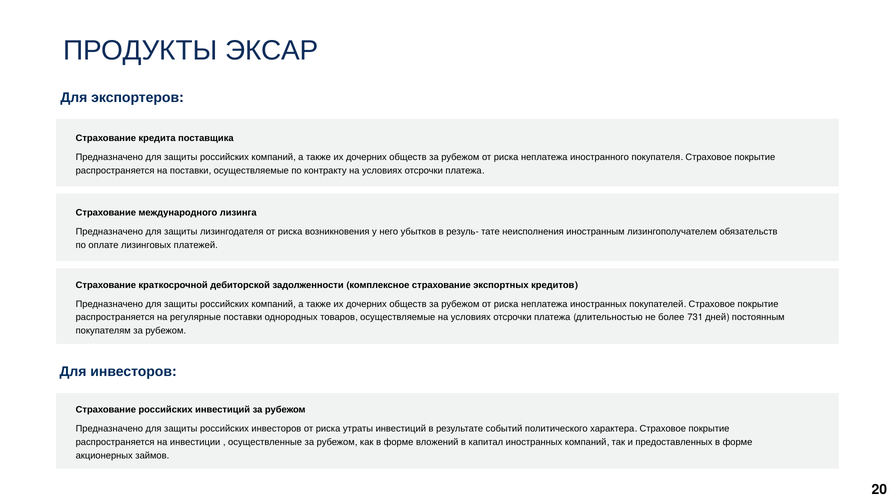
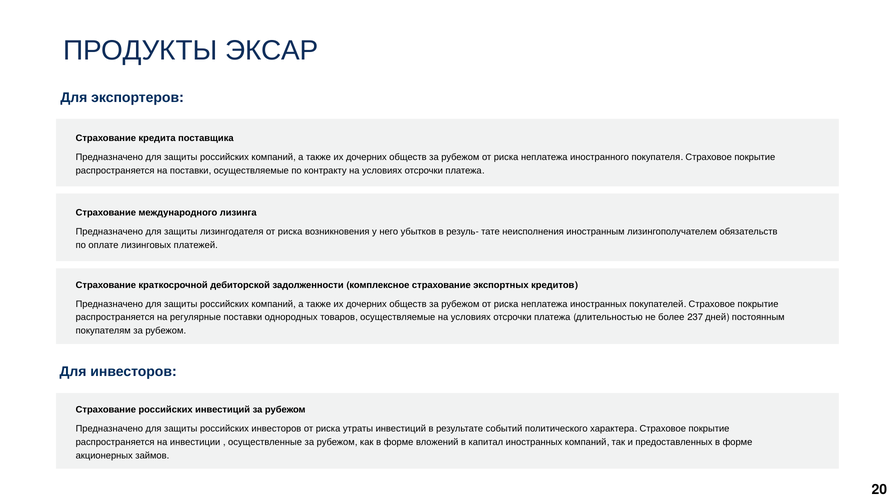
731: 731 -> 237
